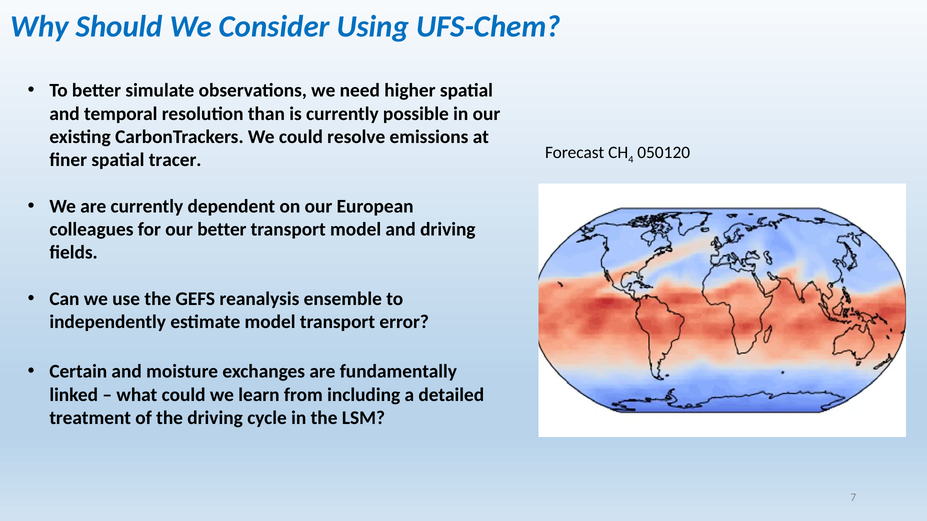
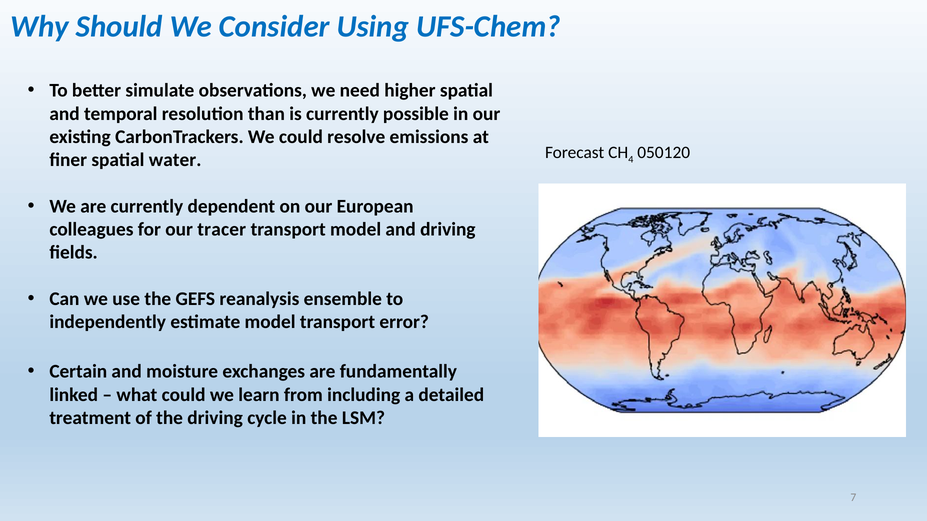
tracer: tracer -> water
our better: better -> tracer
